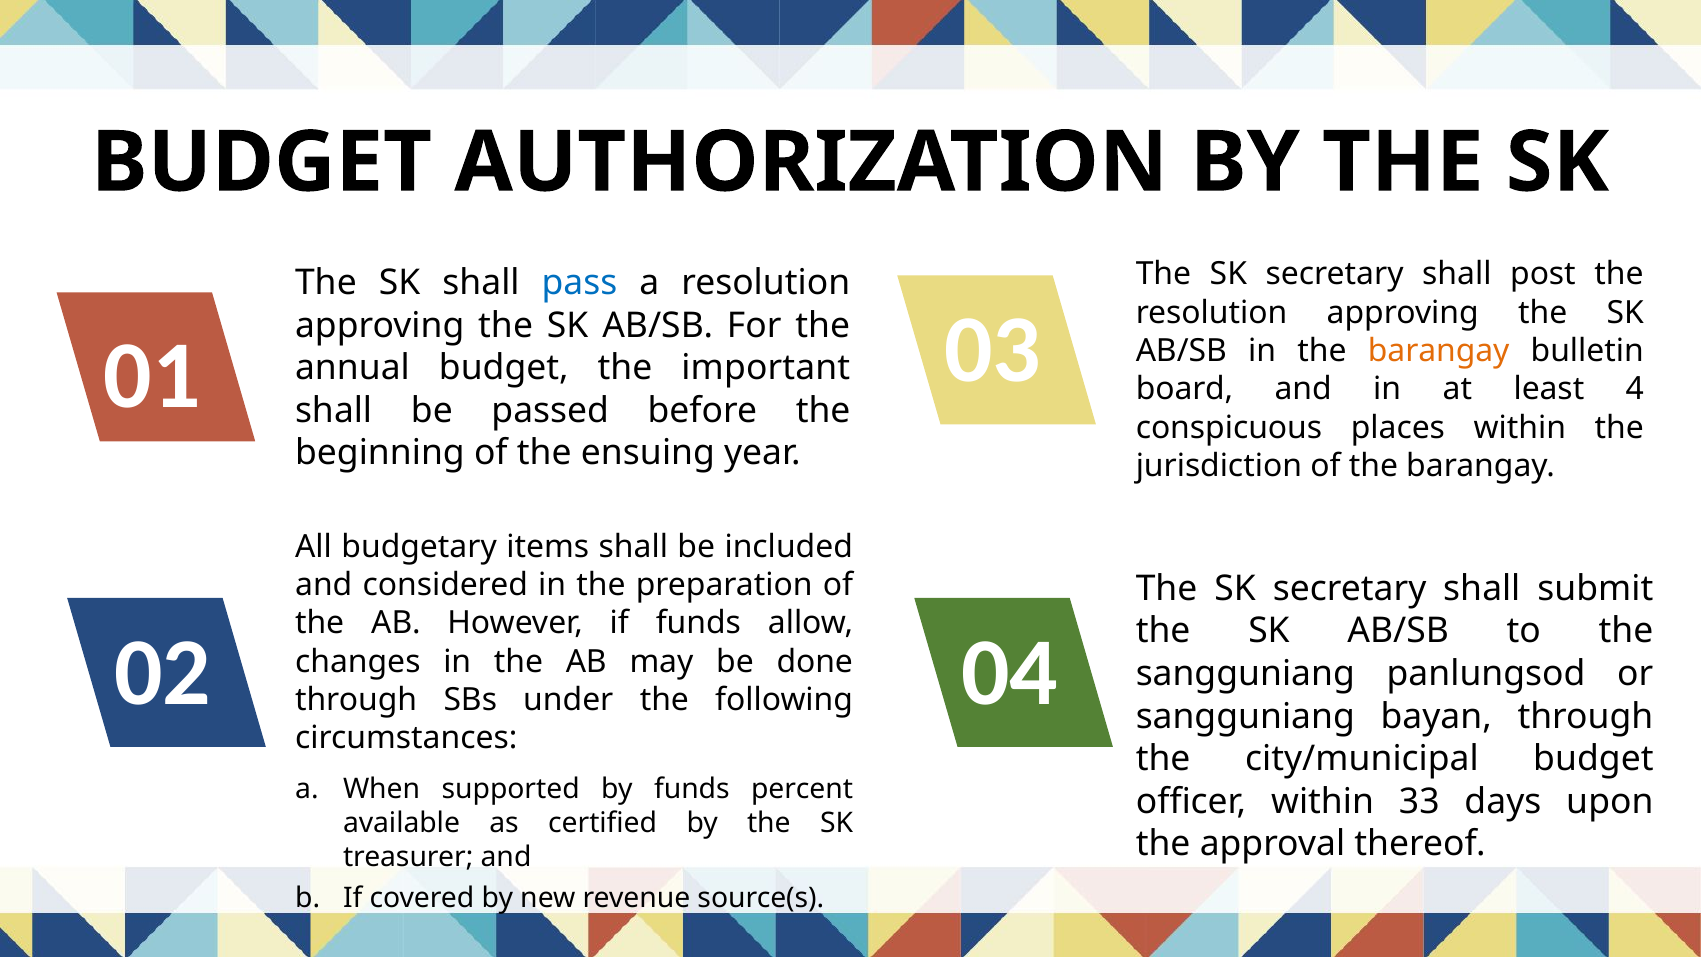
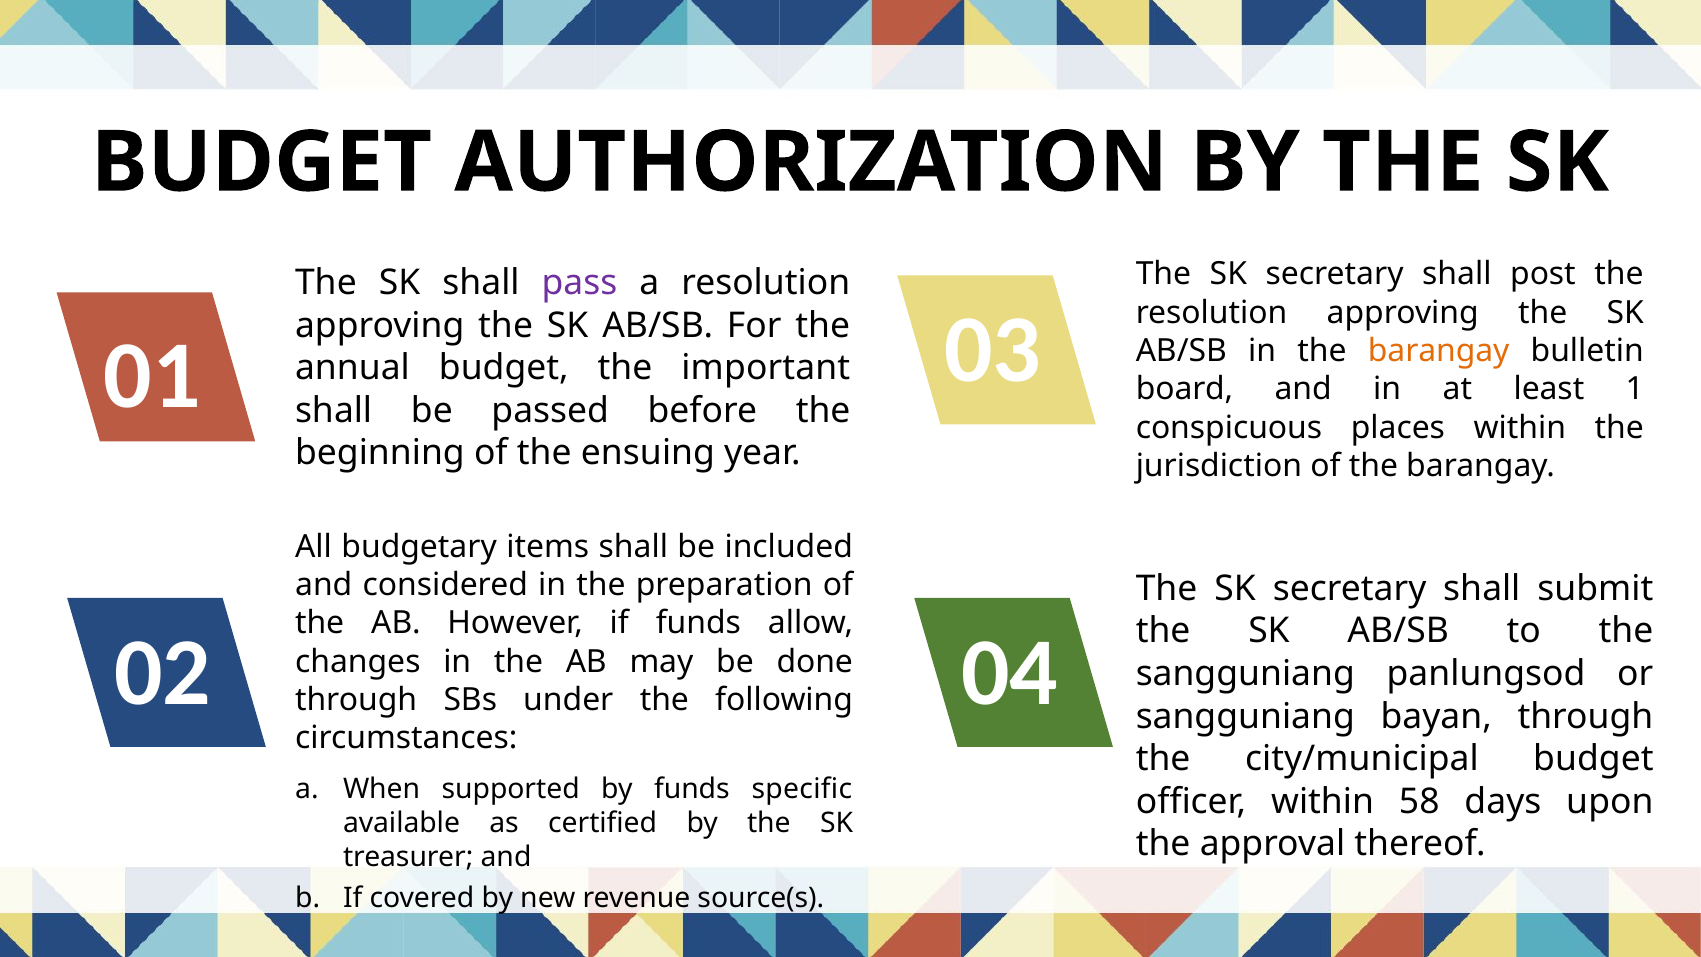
pass colour: blue -> purple
4: 4 -> 1
percent: percent -> specific
33: 33 -> 58
